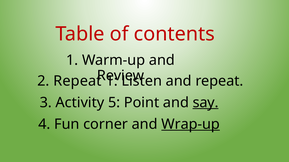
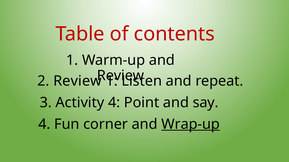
2 Repeat: Repeat -> Review
Activity 5: 5 -> 4
say underline: present -> none
